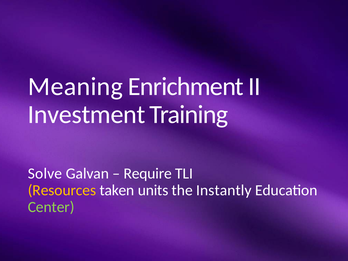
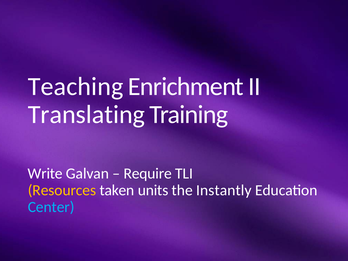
Meaning: Meaning -> Teaching
Investment: Investment -> Translating
Solve: Solve -> Write
Center colour: light green -> light blue
